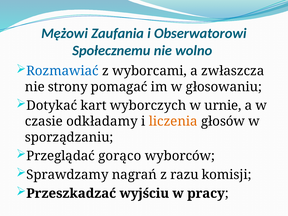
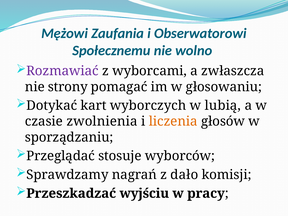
Rozmawiać colour: blue -> purple
urnie: urnie -> lubią
odkładamy: odkładamy -> zwolnienia
gorąco: gorąco -> stosuje
razu: razu -> dało
